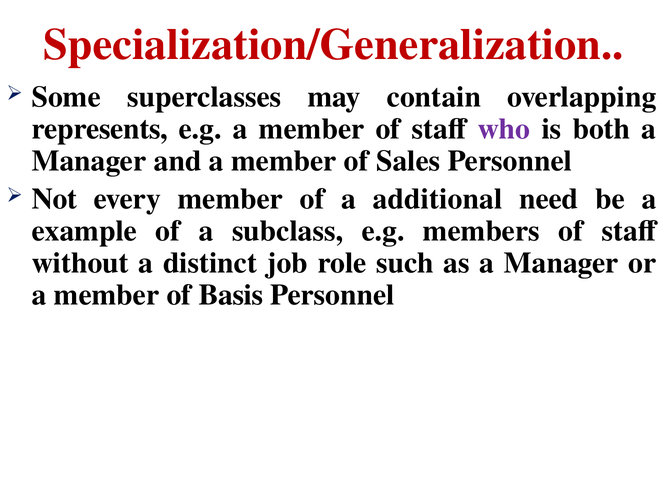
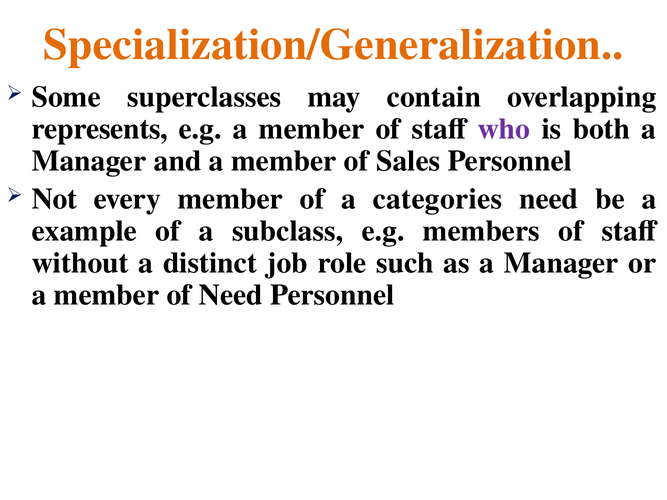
Specialization/Generalization colour: red -> orange
additional: additional -> categories
of Basis: Basis -> Need
